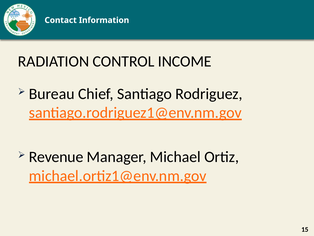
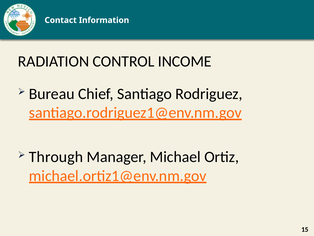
Revenue: Revenue -> Through
